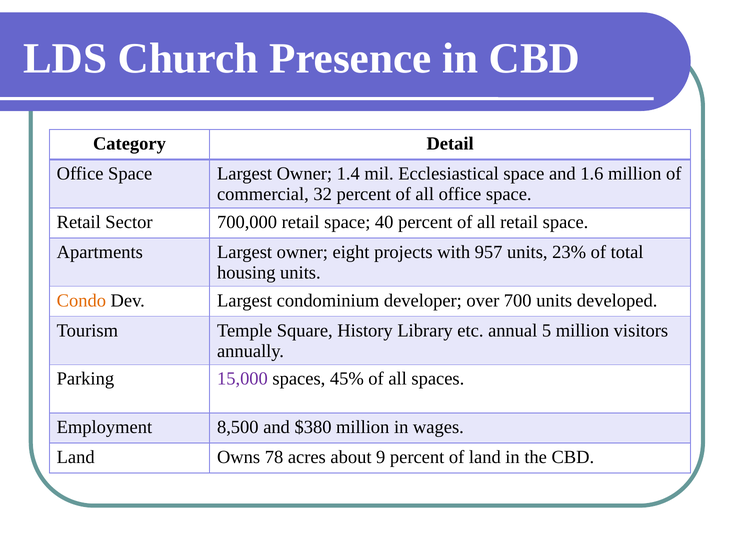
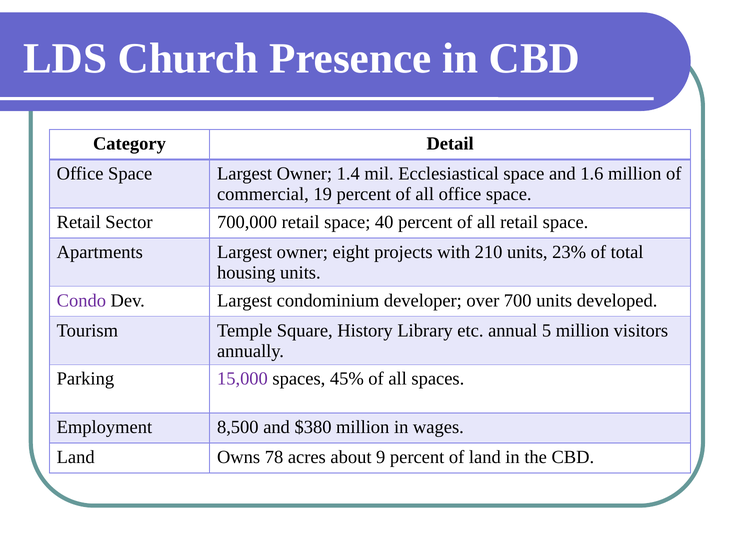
32: 32 -> 19
957: 957 -> 210
Condo colour: orange -> purple
